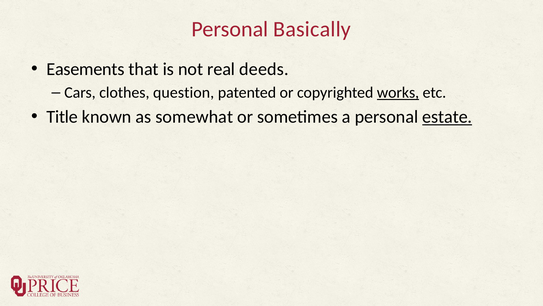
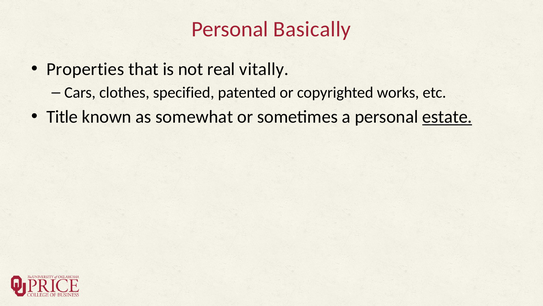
Easements: Easements -> Properties
deeds: deeds -> vitally
question: question -> specified
works underline: present -> none
